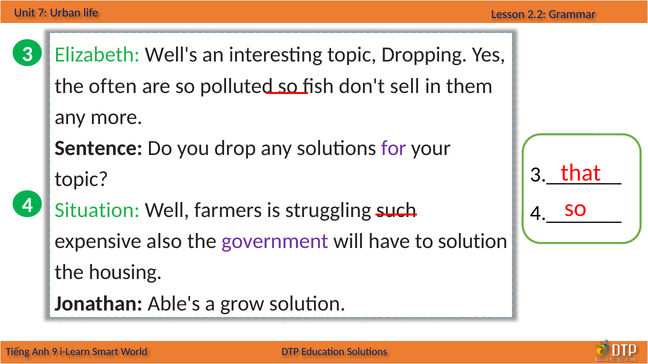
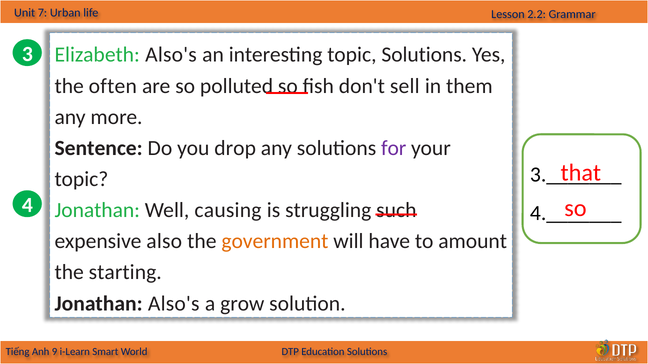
Elizabeth Well's: Well's -> Also's
topic Dropping: Dropping -> Solutions
Situation at (97, 210): Situation -> Jonathan
farmers: farmers -> causing
government colour: purple -> orange
to solution: solution -> amount
housing: housing -> starting
Jonathan Able's: Able's -> Also's
